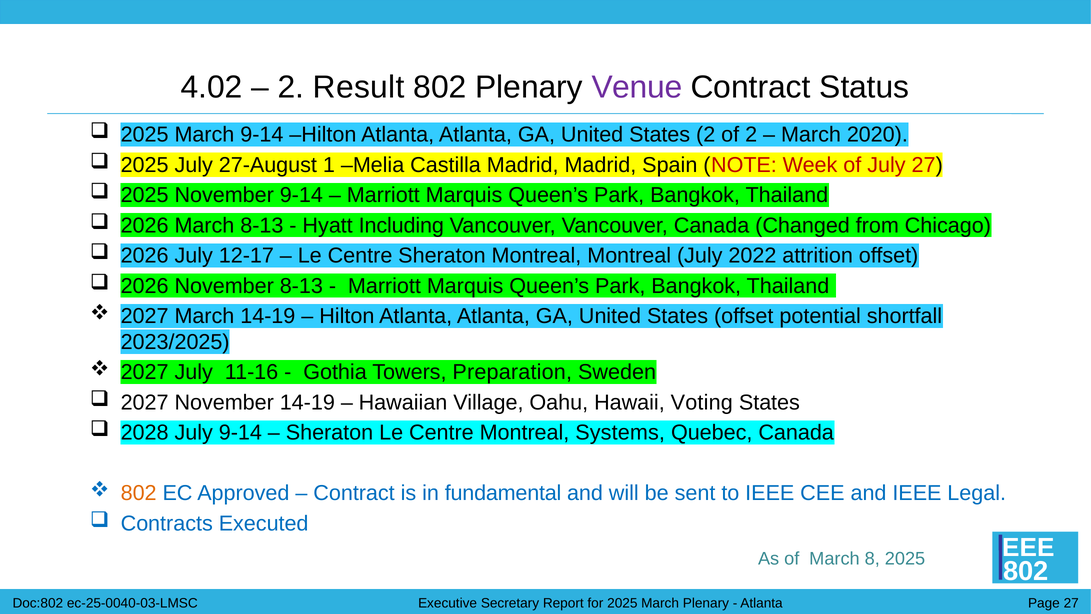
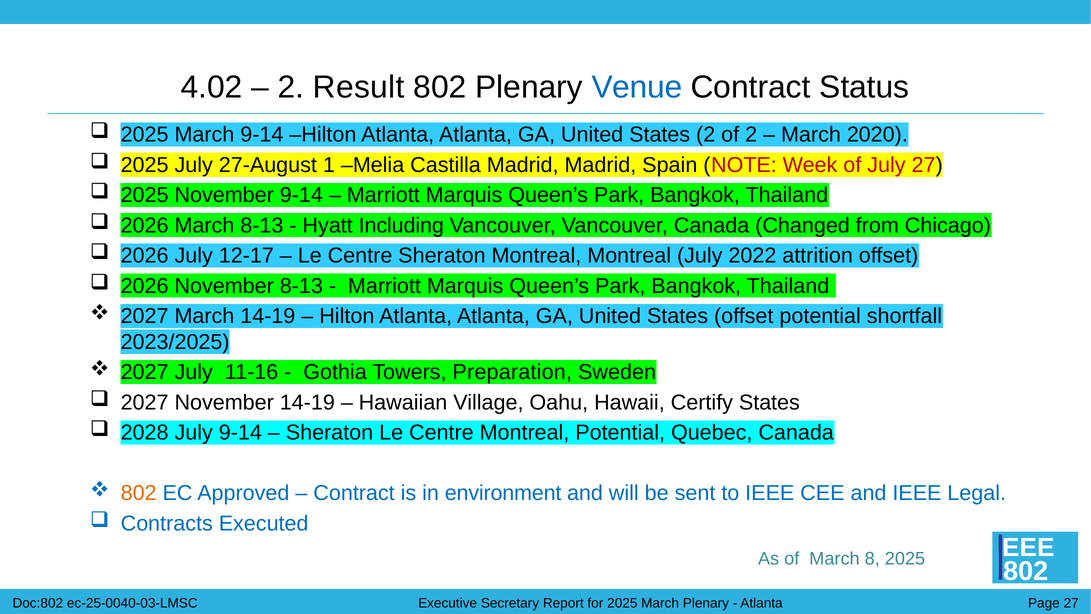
Venue colour: purple -> blue
Voting: Voting -> Certify
Montreal Systems: Systems -> Potential
fundamental: fundamental -> environment
